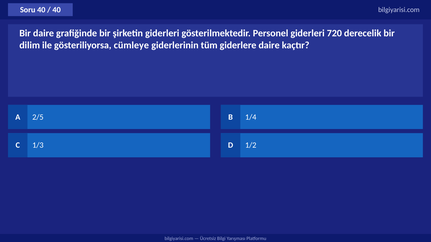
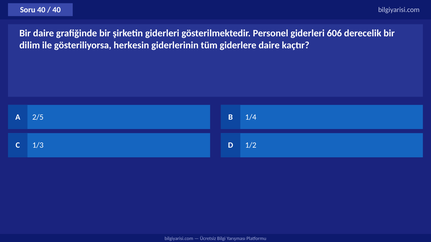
720: 720 -> 606
cümleye: cümleye -> herkesin
